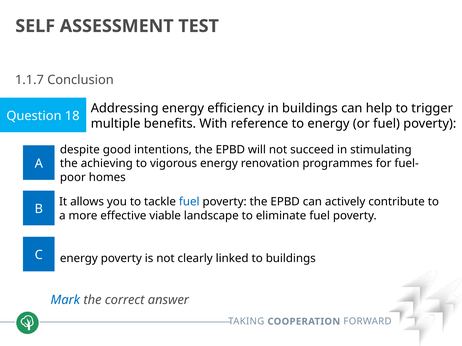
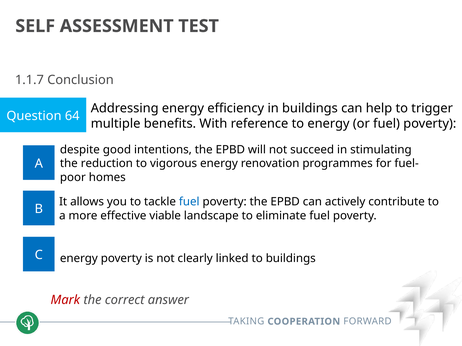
18: 18 -> 64
achieving: achieving -> reduction
Mark colour: blue -> red
